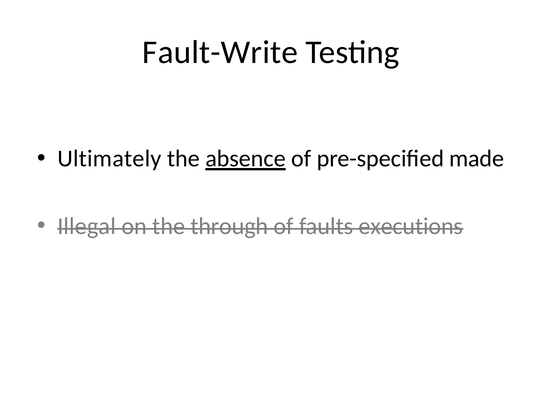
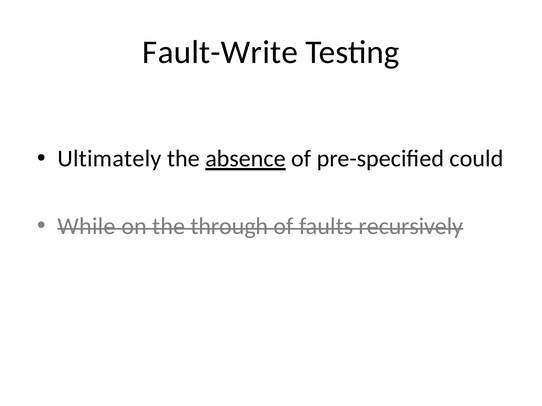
made: made -> could
Illegal: Illegal -> While
executions: executions -> recursively
